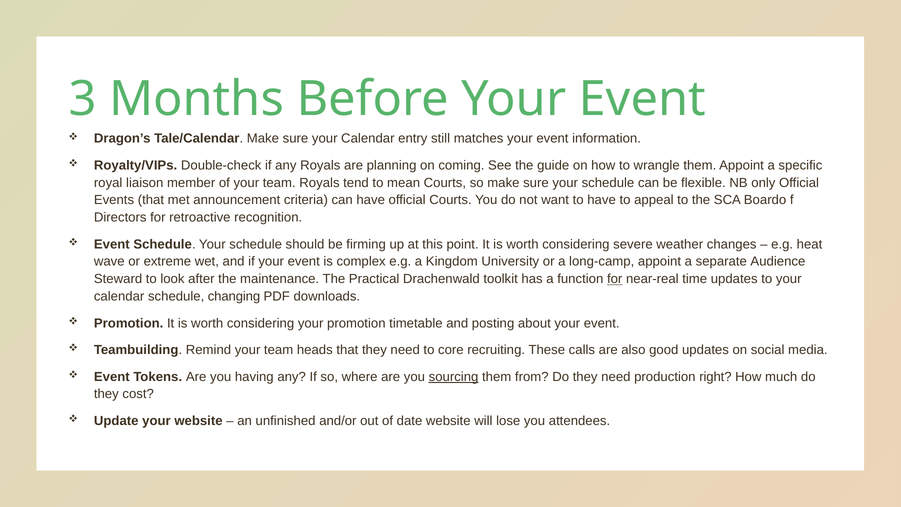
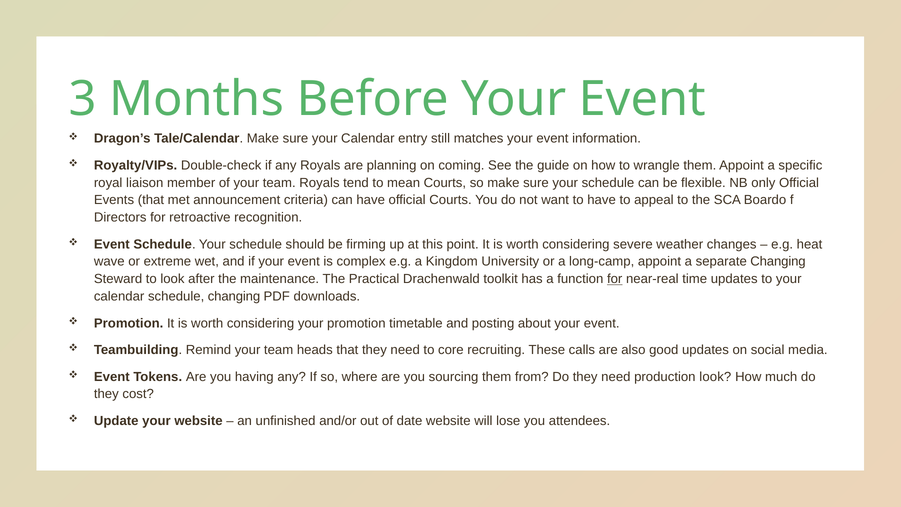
separate Audience: Audience -> Changing
sourcing underline: present -> none
production right: right -> look
